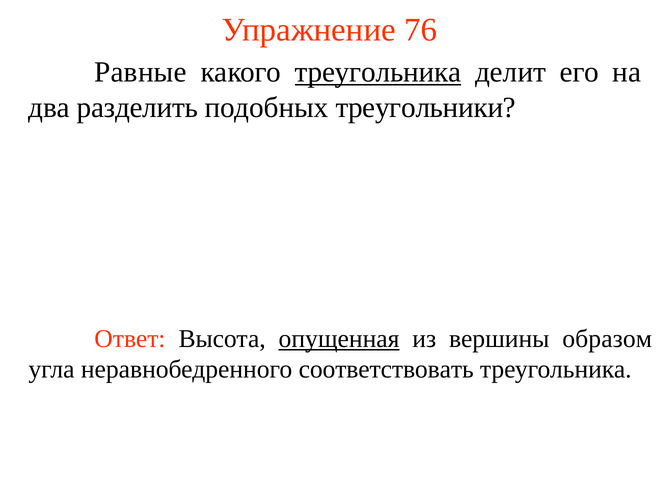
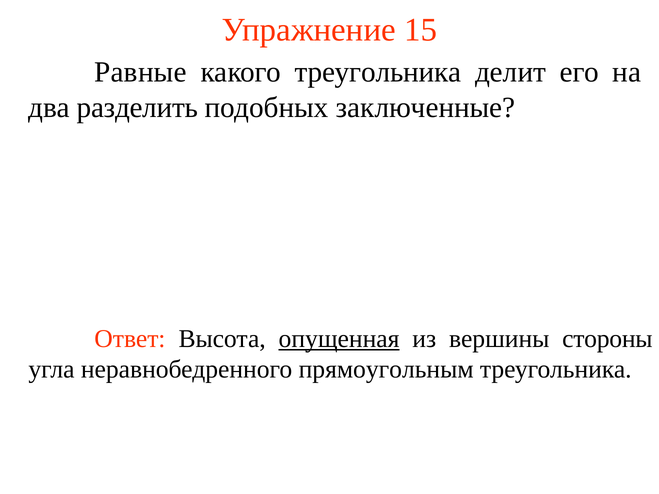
76: 76 -> 15
треугольника at (378, 72) underline: present -> none
треугольники: треугольники -> заключенные
образом: образом -> стороны
соответствовать: соответствовать -> прямоугольным
